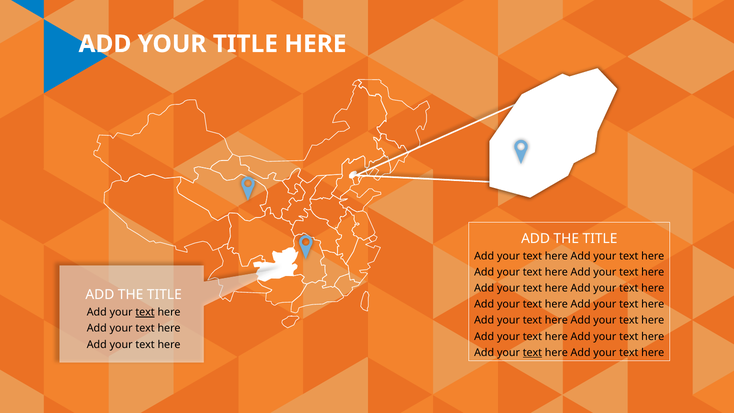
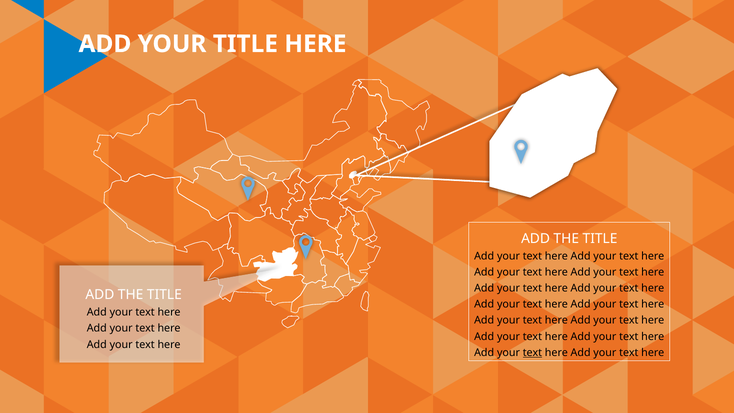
text at (145, 312) underline: present -> none
